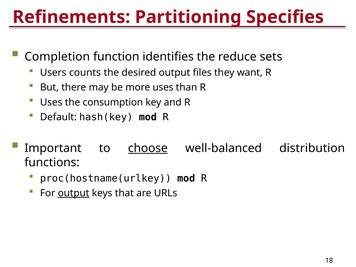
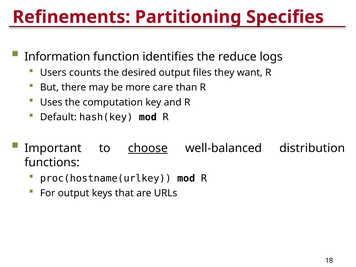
Completion: Completion -> Information
sets: sets -> logs
more uses: uses -> care
consumption: consumption -> computation
output at (74, 193) underline: present -> none
